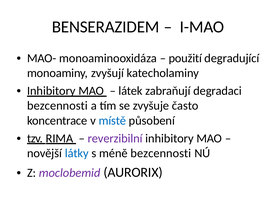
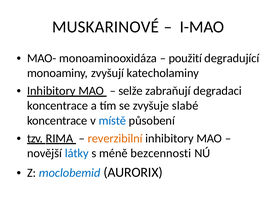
BENSERAZIDEM: BENSERAZIDEM -> MUSKARINOVÉ
látek: látek -> selže
bezcennosti at (57, 105): bezcennosti -> koncentrace
často: často -> slabé
reverzibilní colour: purple -> orange
moclobemid colour: purple -> blue
